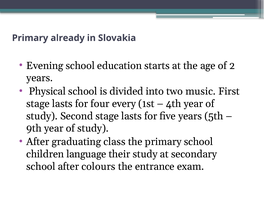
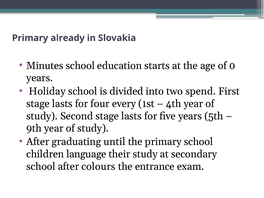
Evening: Evening -> Minutes
2: 2 -> 0
Physical: Physical -> Holiday
music: music -> spend
class: class -> until
